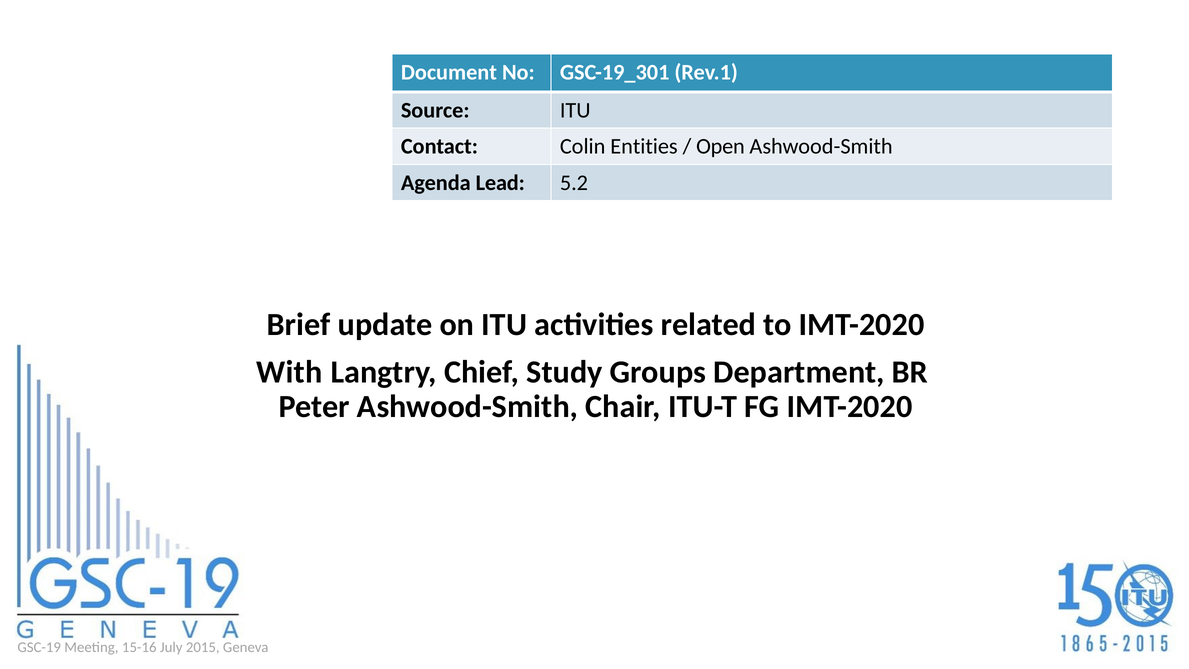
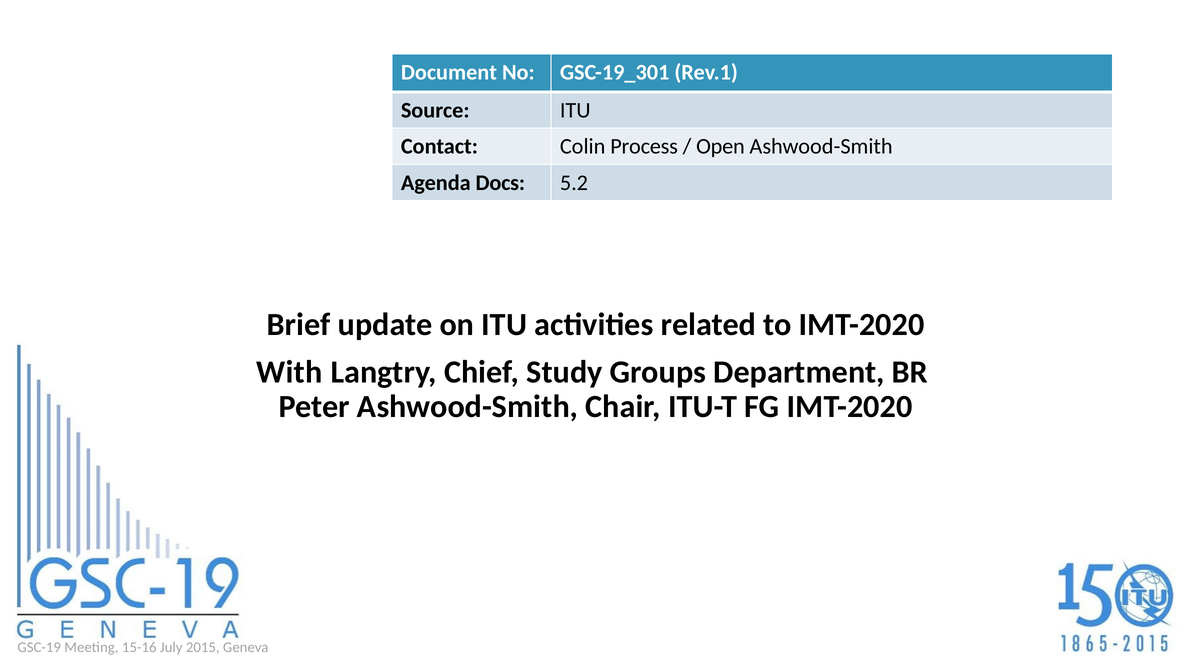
Entities: Entities -> Process
Lead: Lead -> Docs
